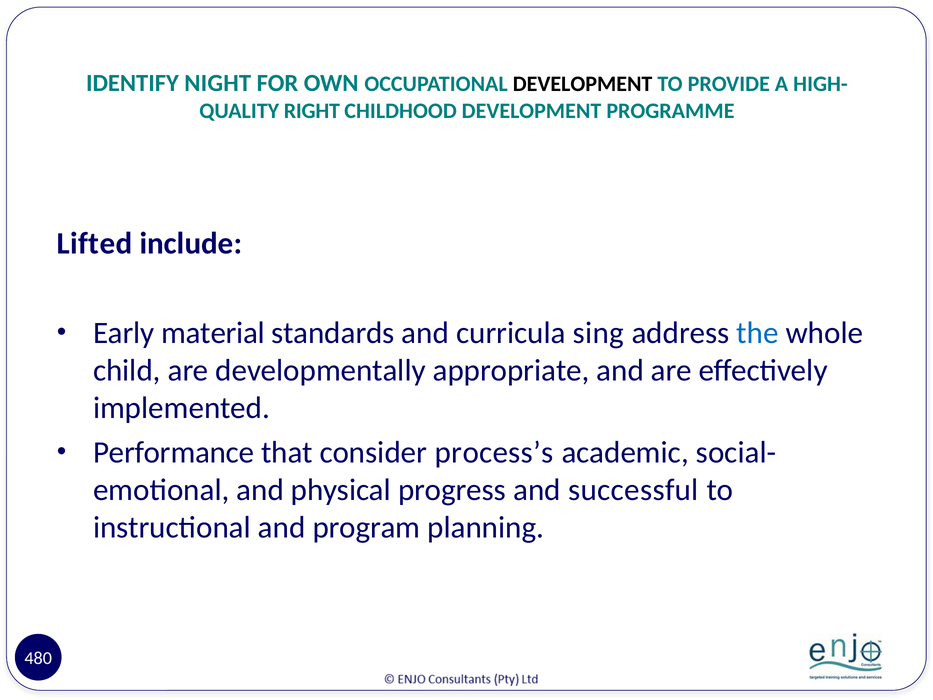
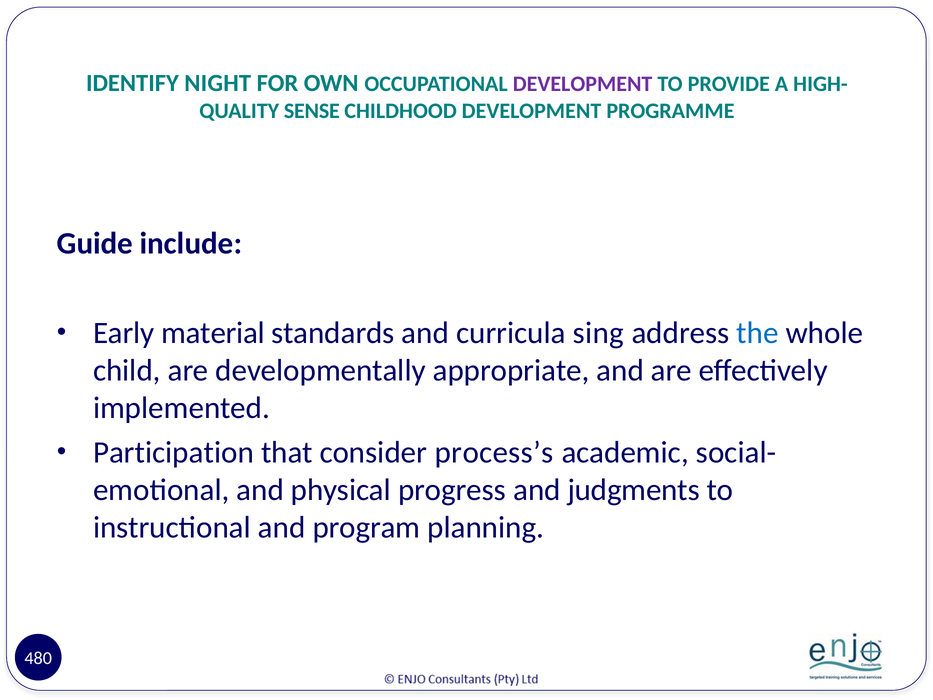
DEVELOPMENT at (583, 84) colour: black -> purple
RIGHT: RIGHT -> SENSE
Lifted: Lifted -> Guide
Performance: Performance -> Participation
successful: successful -> judgments
